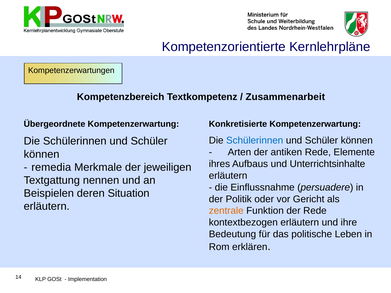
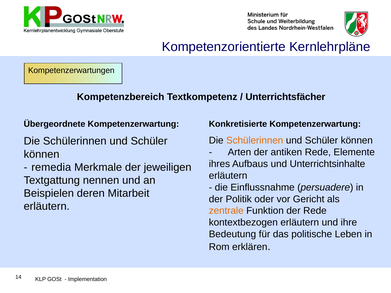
Zusammenarbeit: Zusammenarbeit -> Unterrichtsfächer
Schülerinnen at (255, 141) colour: blue -> orange
Situation: Situation -> Mitarbeit
